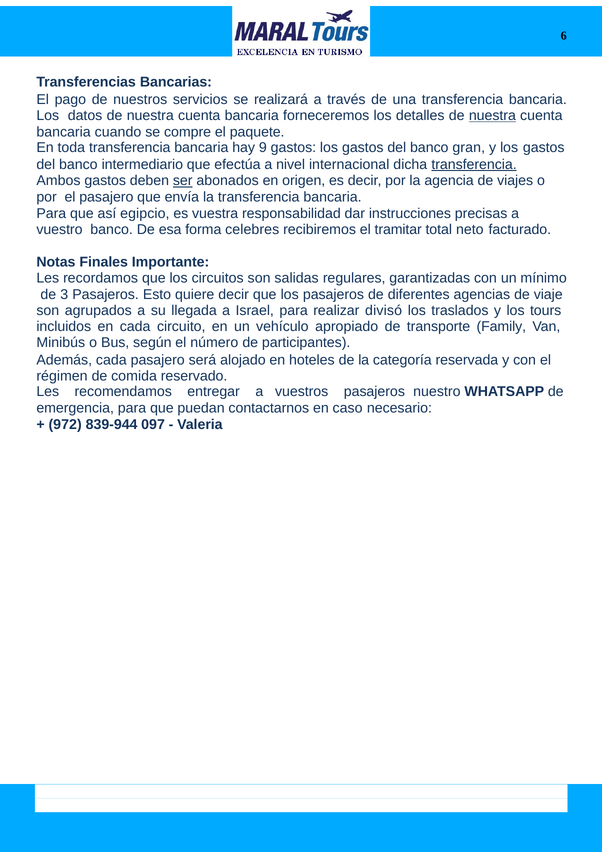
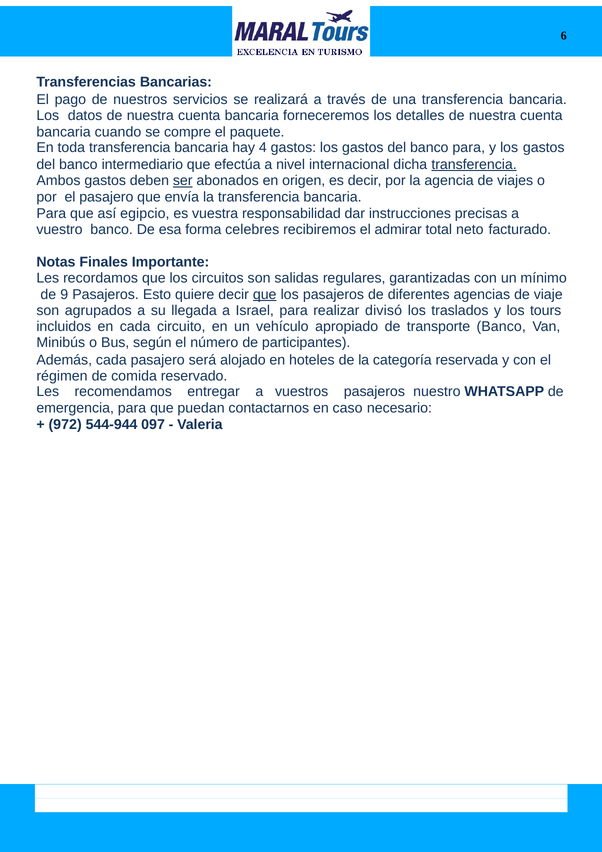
nuestra at (492, 116) underline: present -> none
9: 9 -> 4
banco gran: gran -> para
tramitar: tramitar -> admirar
3: 3 -> 9
que at (265, 294) underline: none -> present
transporte Family: Family -> Banco
839-944: 839-944 -> 544-944
